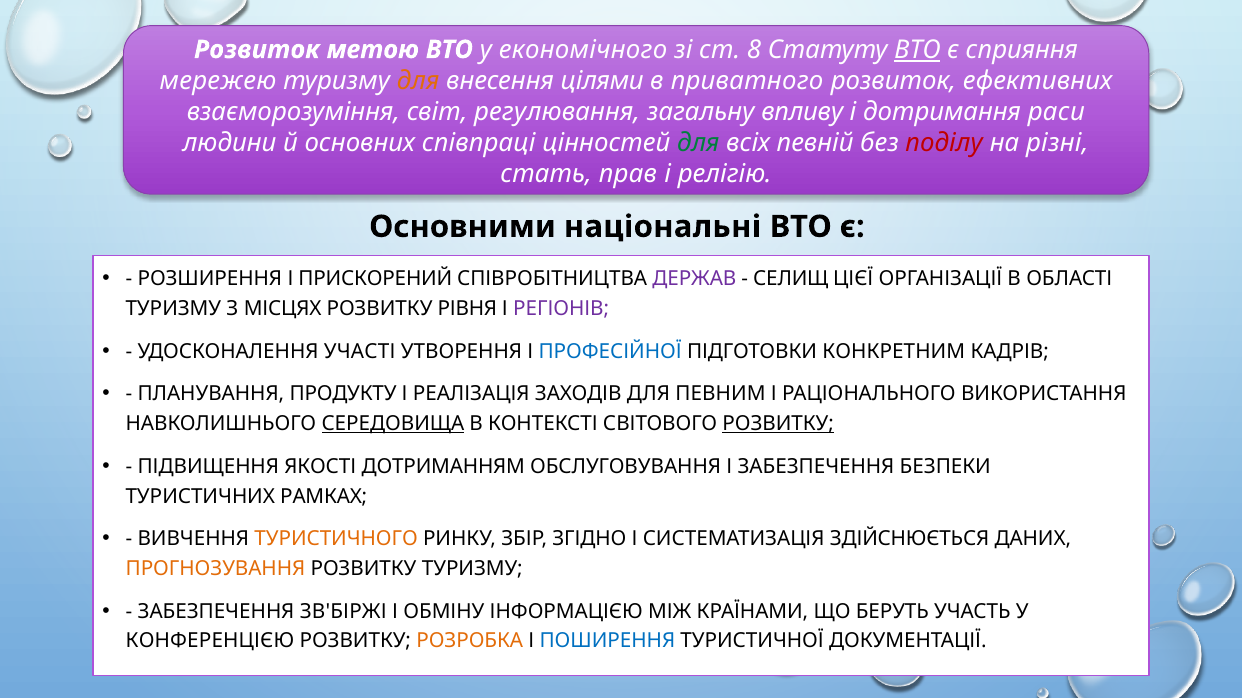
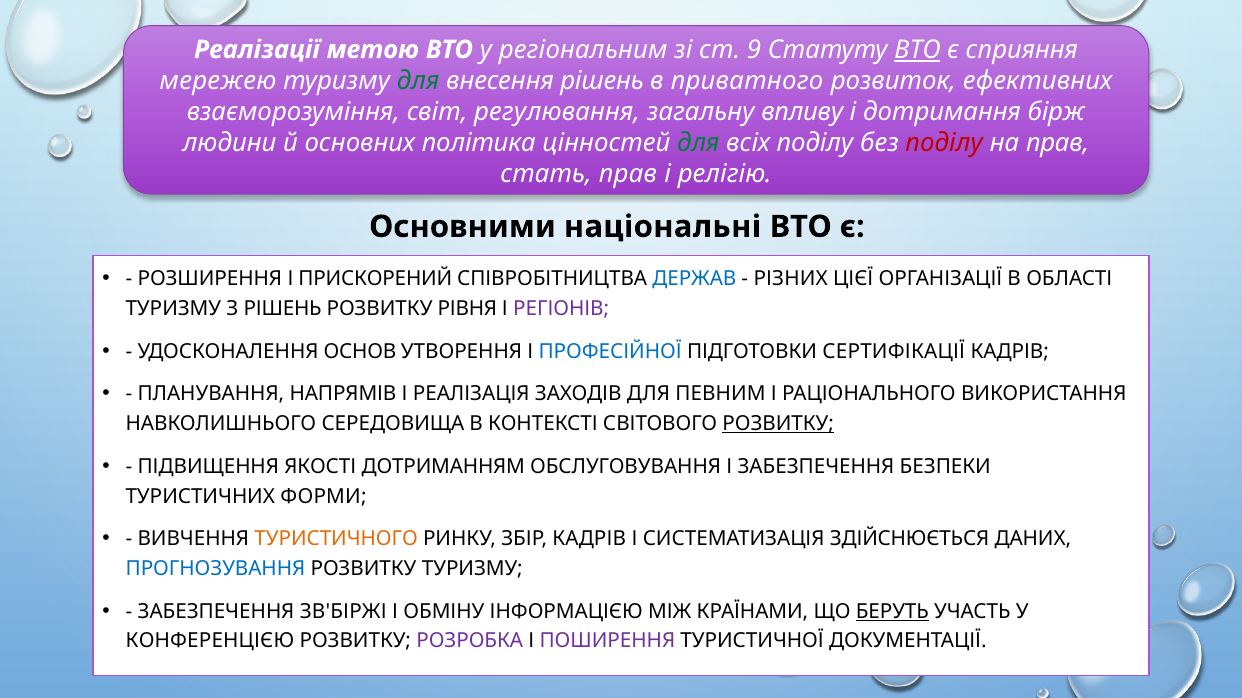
Розвиток at (257, 50): Розвиток -> Реалізації
економічного: економічного -> регіональним
8: 8 -> 9
для at (418, 81) colour: orange -> green
внесення цілями: цілями -> рішень
раси: раси -> бірж
співпраці: співпраці -> політика
всіх певній: певній -> поділу
на різні: різні -> прав
ДЕРЖАВ colour: purple -> blue
СЕЛИЩ: СЕЛИЩ -> РІЗНИХ
З МІСЦЯХ: МІСЦЯХ -> РІШЕНЬ
УЧАСТІ: УЧАСТІ -> ОСНОВ
КОНКРЕТНИМ: КОНКРЕТНИМ -> СЕРТИФІКАЦІЇ
ПРОДУКТУ: ПРОДУКТУ -> НАПРЯМІВ
СЕРЕДОВИЩА underline: present -> none
РАМКАХ: РАМКАХ -> ФОРМИ
ЗБІР ЗГІДНО: ЗГІДНО -> КАДРІВ
ПРОГНОЗУВАННЯ colour: orange -> blue
БЕРУТЬ underline: none -> present
РОЗРОБКА colour: orange -> purple
ПОШИРЕННЯ colour: blue -> purple
